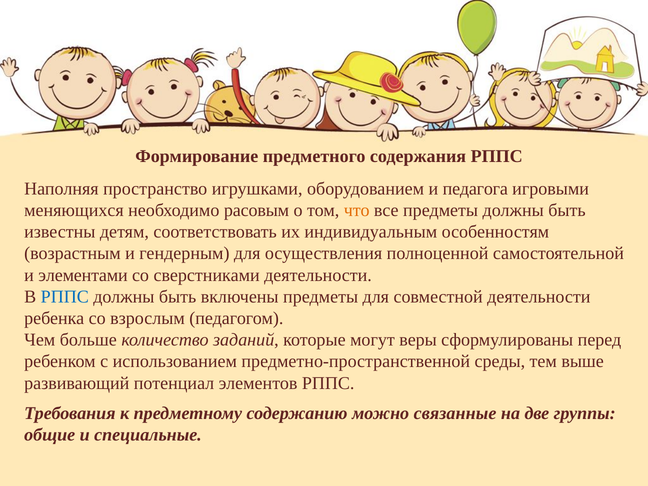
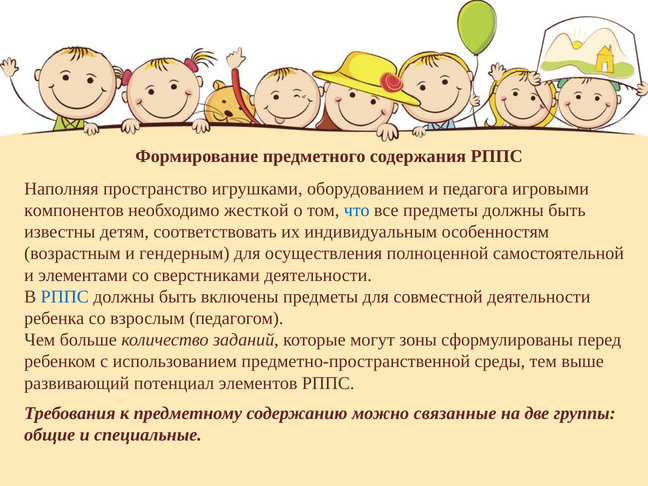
меняющихся: меняющихся -> компонентов
расовым: расовым -> жесткой
что colour: orange -> blue
веры: веры -> зоны
